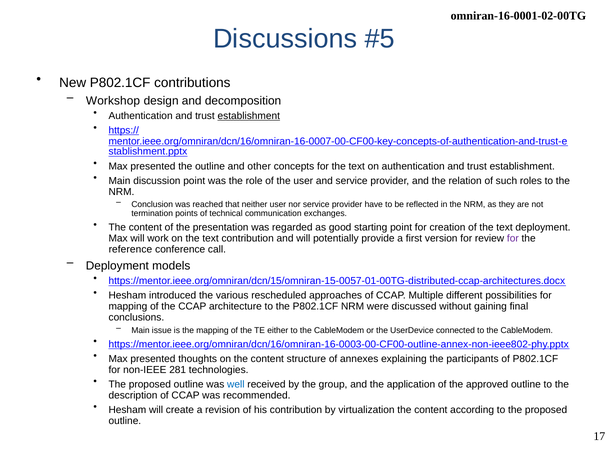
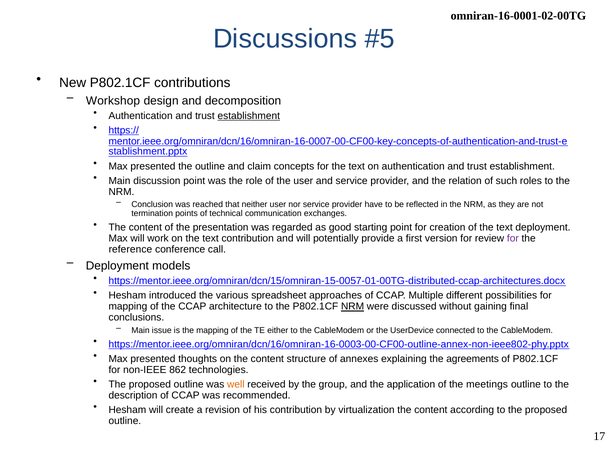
other: other -> claim
rescheduled: rescheduled -> spreadsheet
NRM at (353, 307) underline: none -> present
participants: participants -> agreements
281: 281 -> 862
well colour: blue -> orange
approved: approved -> meetings
